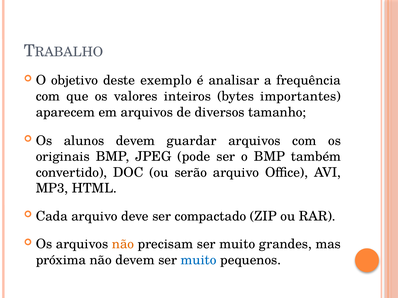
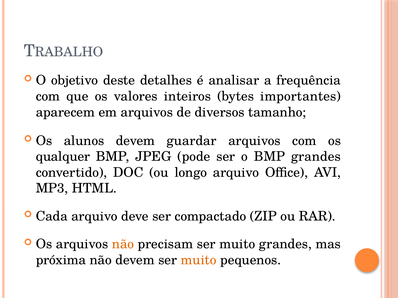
exemplo: exemplo -> detalhes
originais: originais -> qualquer
BMP também: também -> grandes
serão: serão -> longo
muito at (199, 260) colour: blue -> orange
